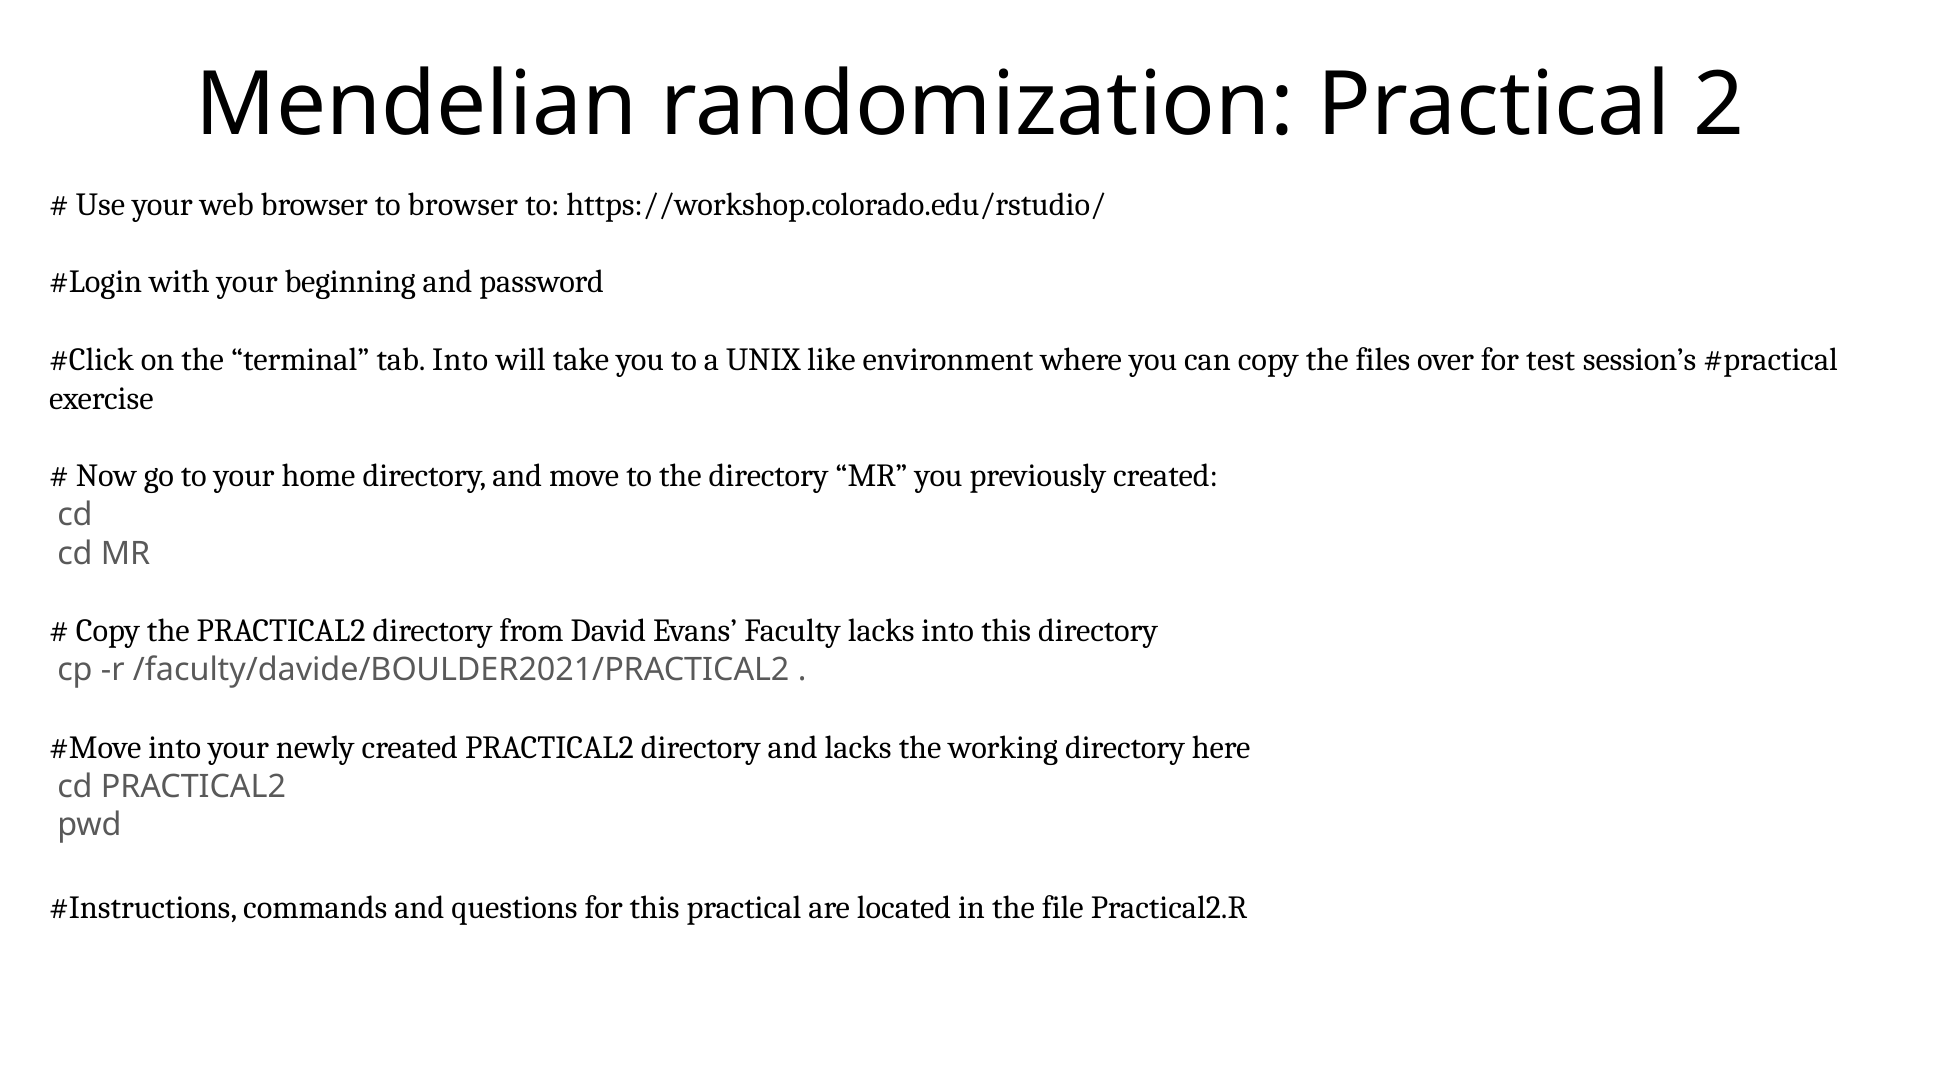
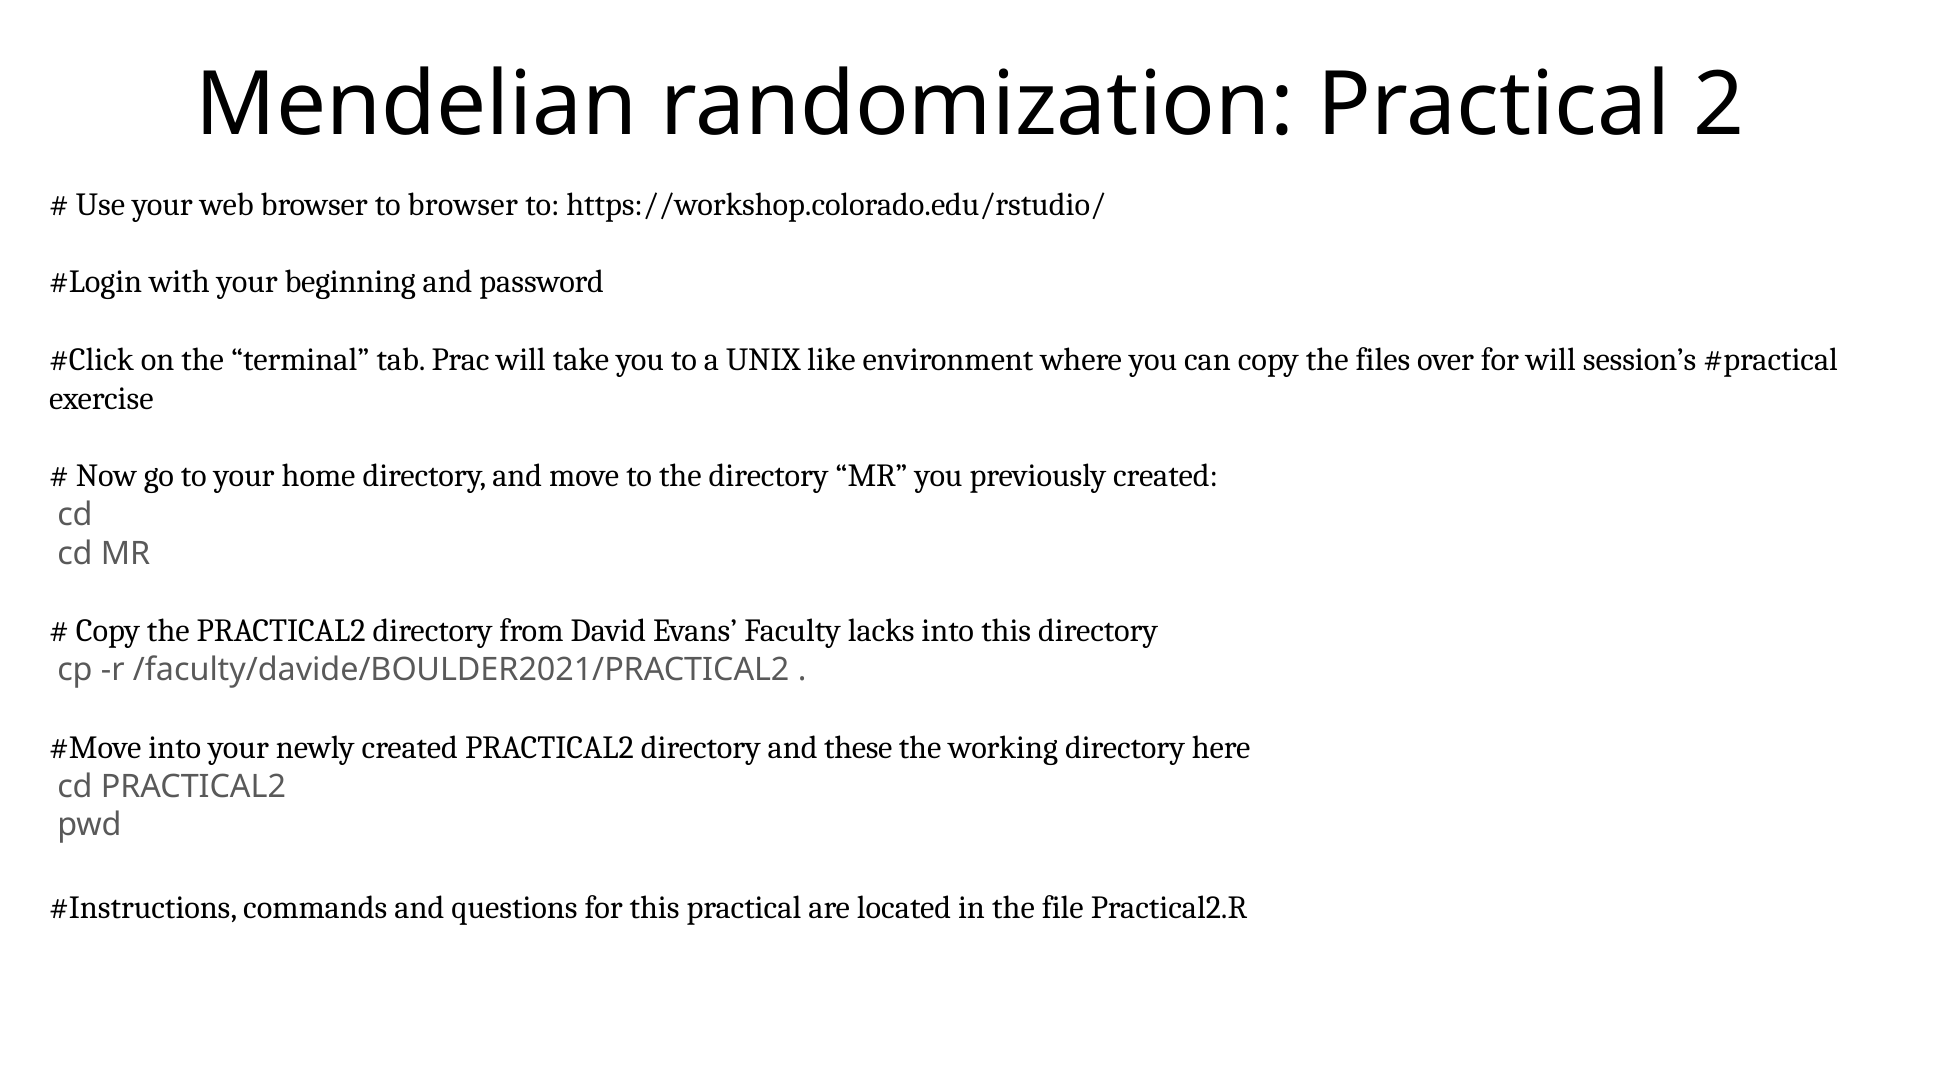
tab Into: Into -> Prac
for test: test -> will
and lacks: lacks -> these
